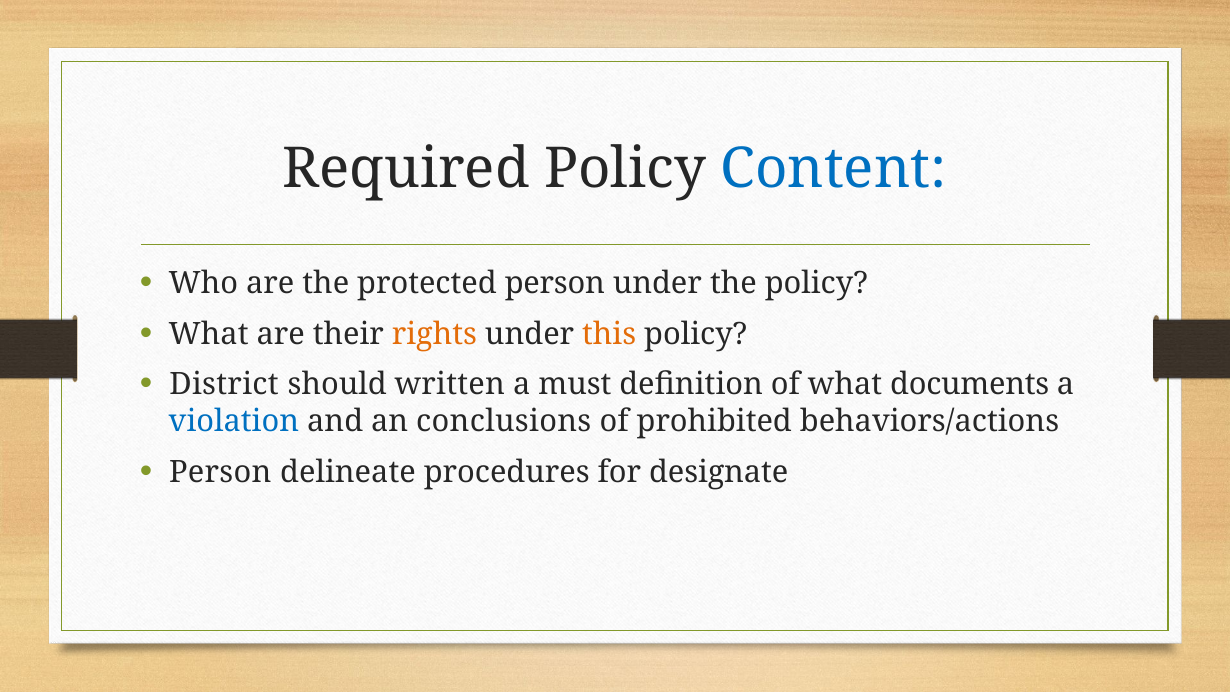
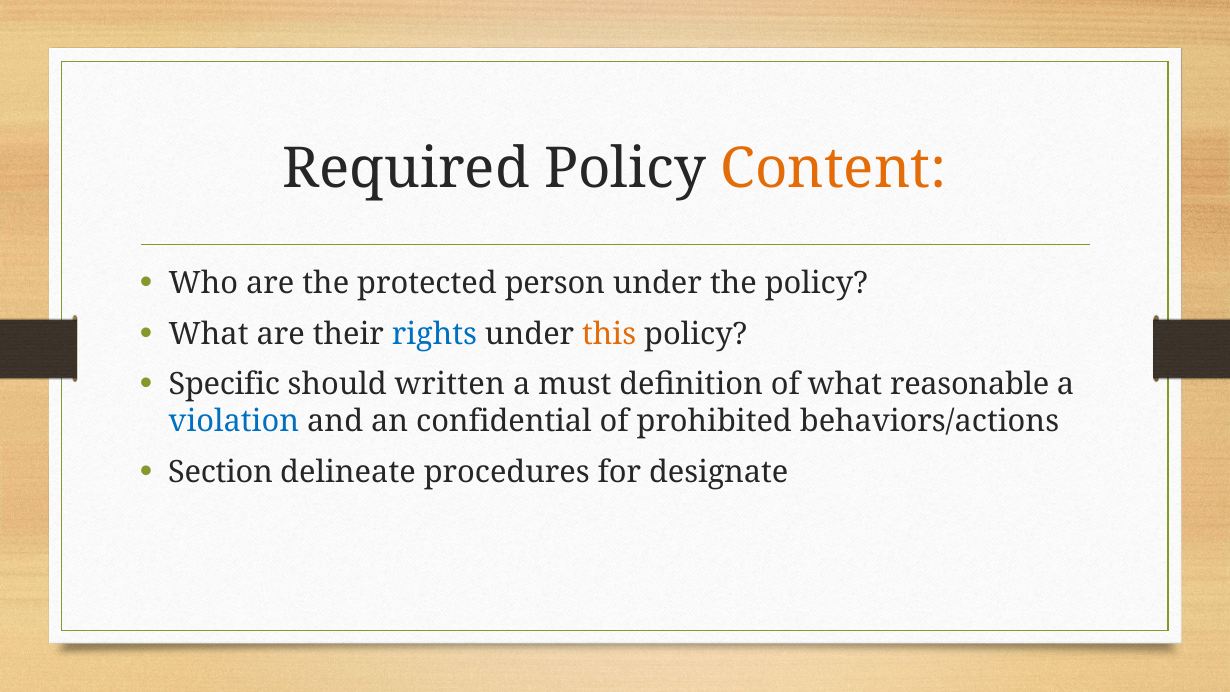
Content colour: blue -> orange
rights colour: orange -> blue
District: District -> Specific
documents: documents -> reasonable
conclusions: conclusions -> confidential
Person at (220, 472): Person -> Section
